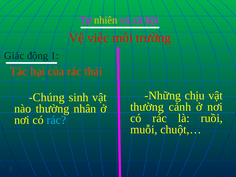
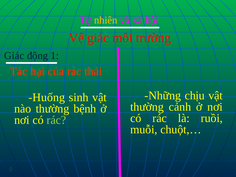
Vệ việc: việc -> giác
Chúng: Chúng -> Huống
nhân: nhân -> bệnh
rác at (56, 120) colour: light blue -> light green
